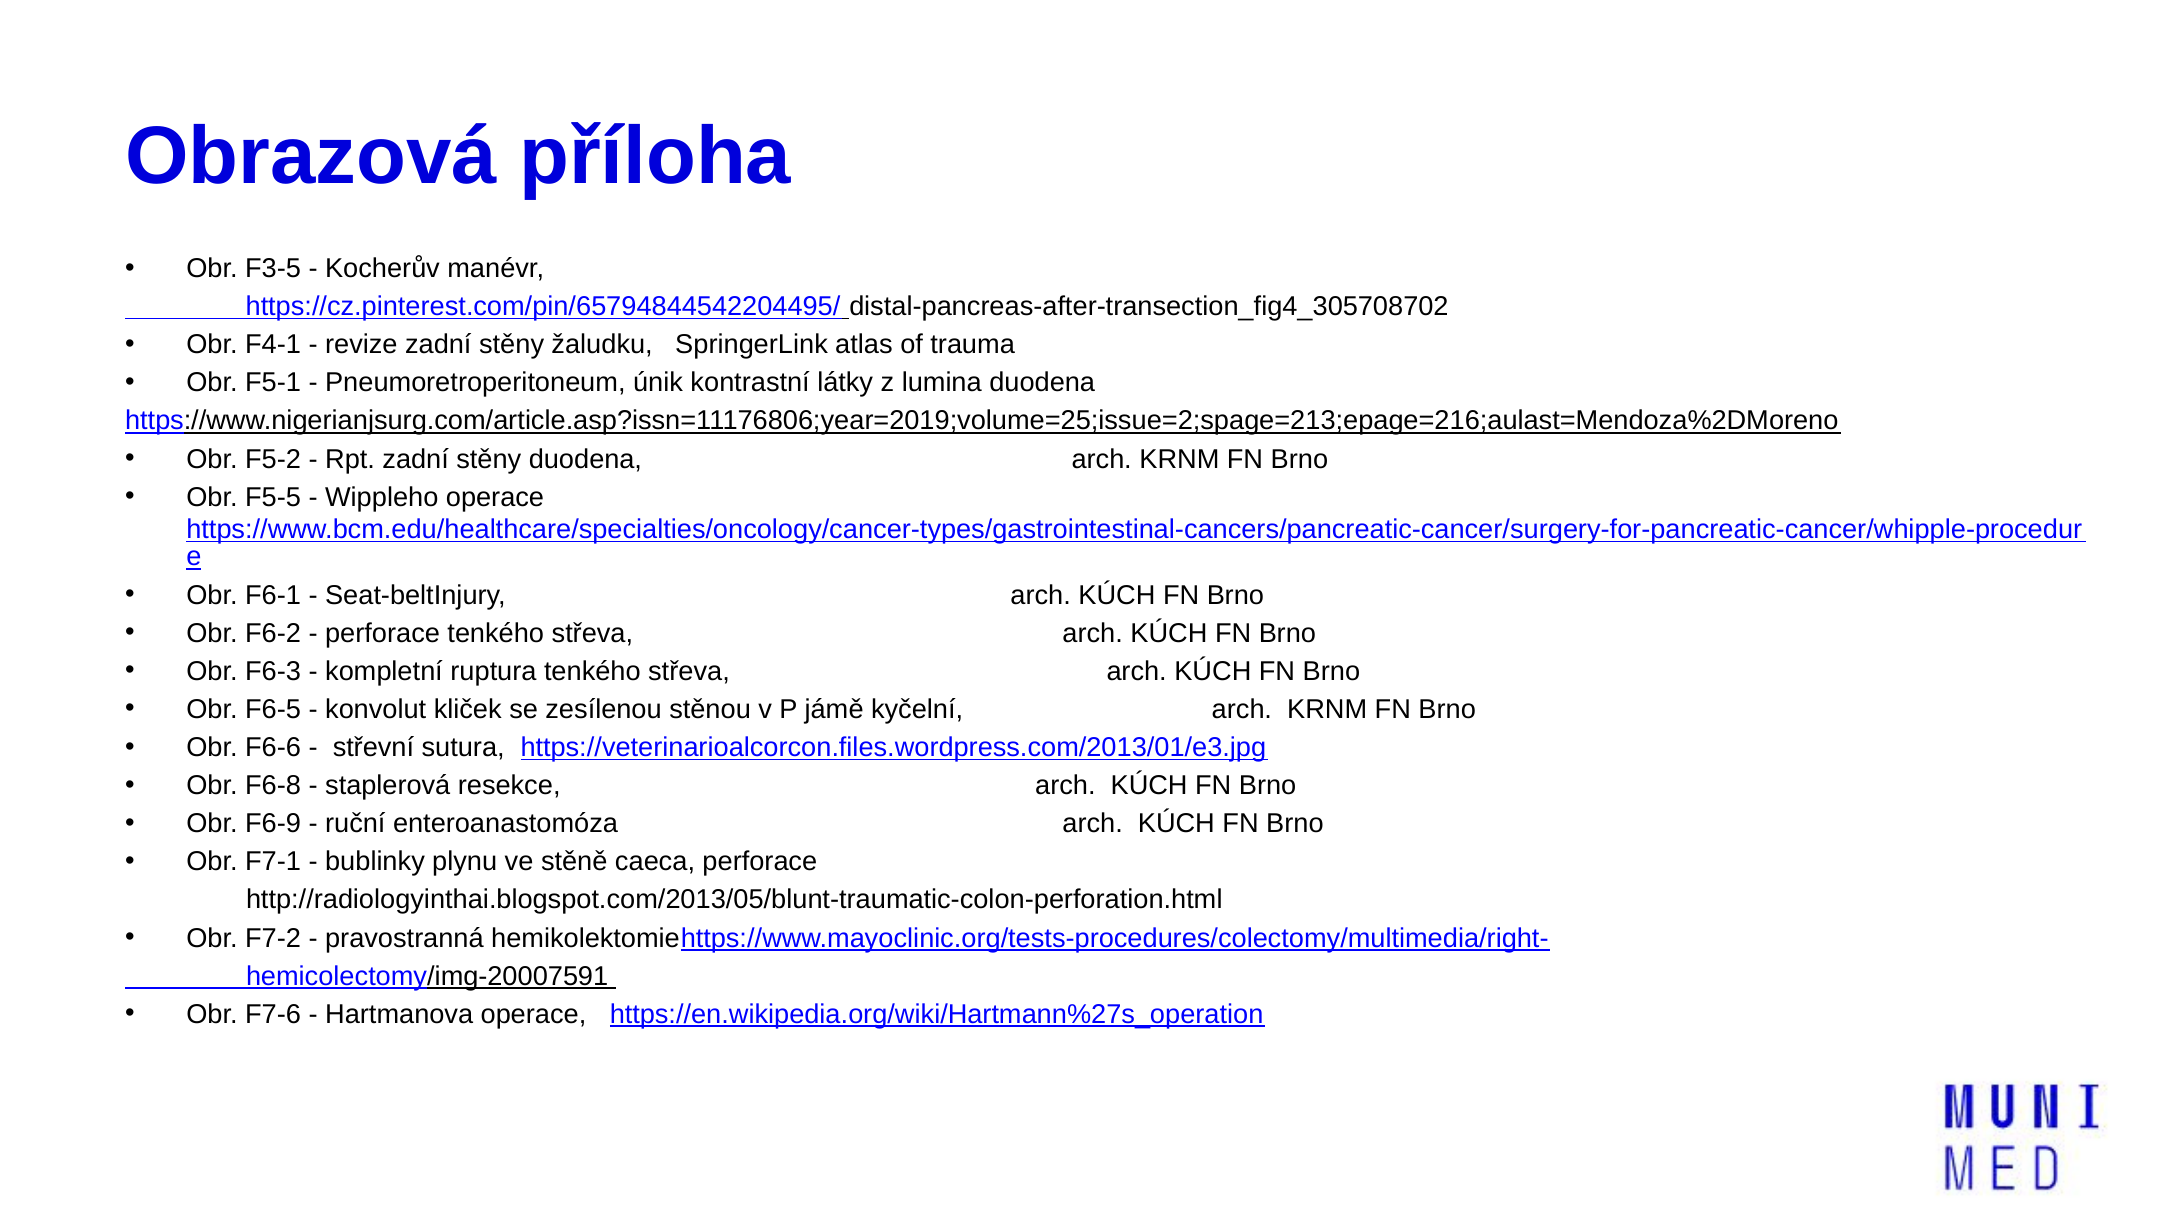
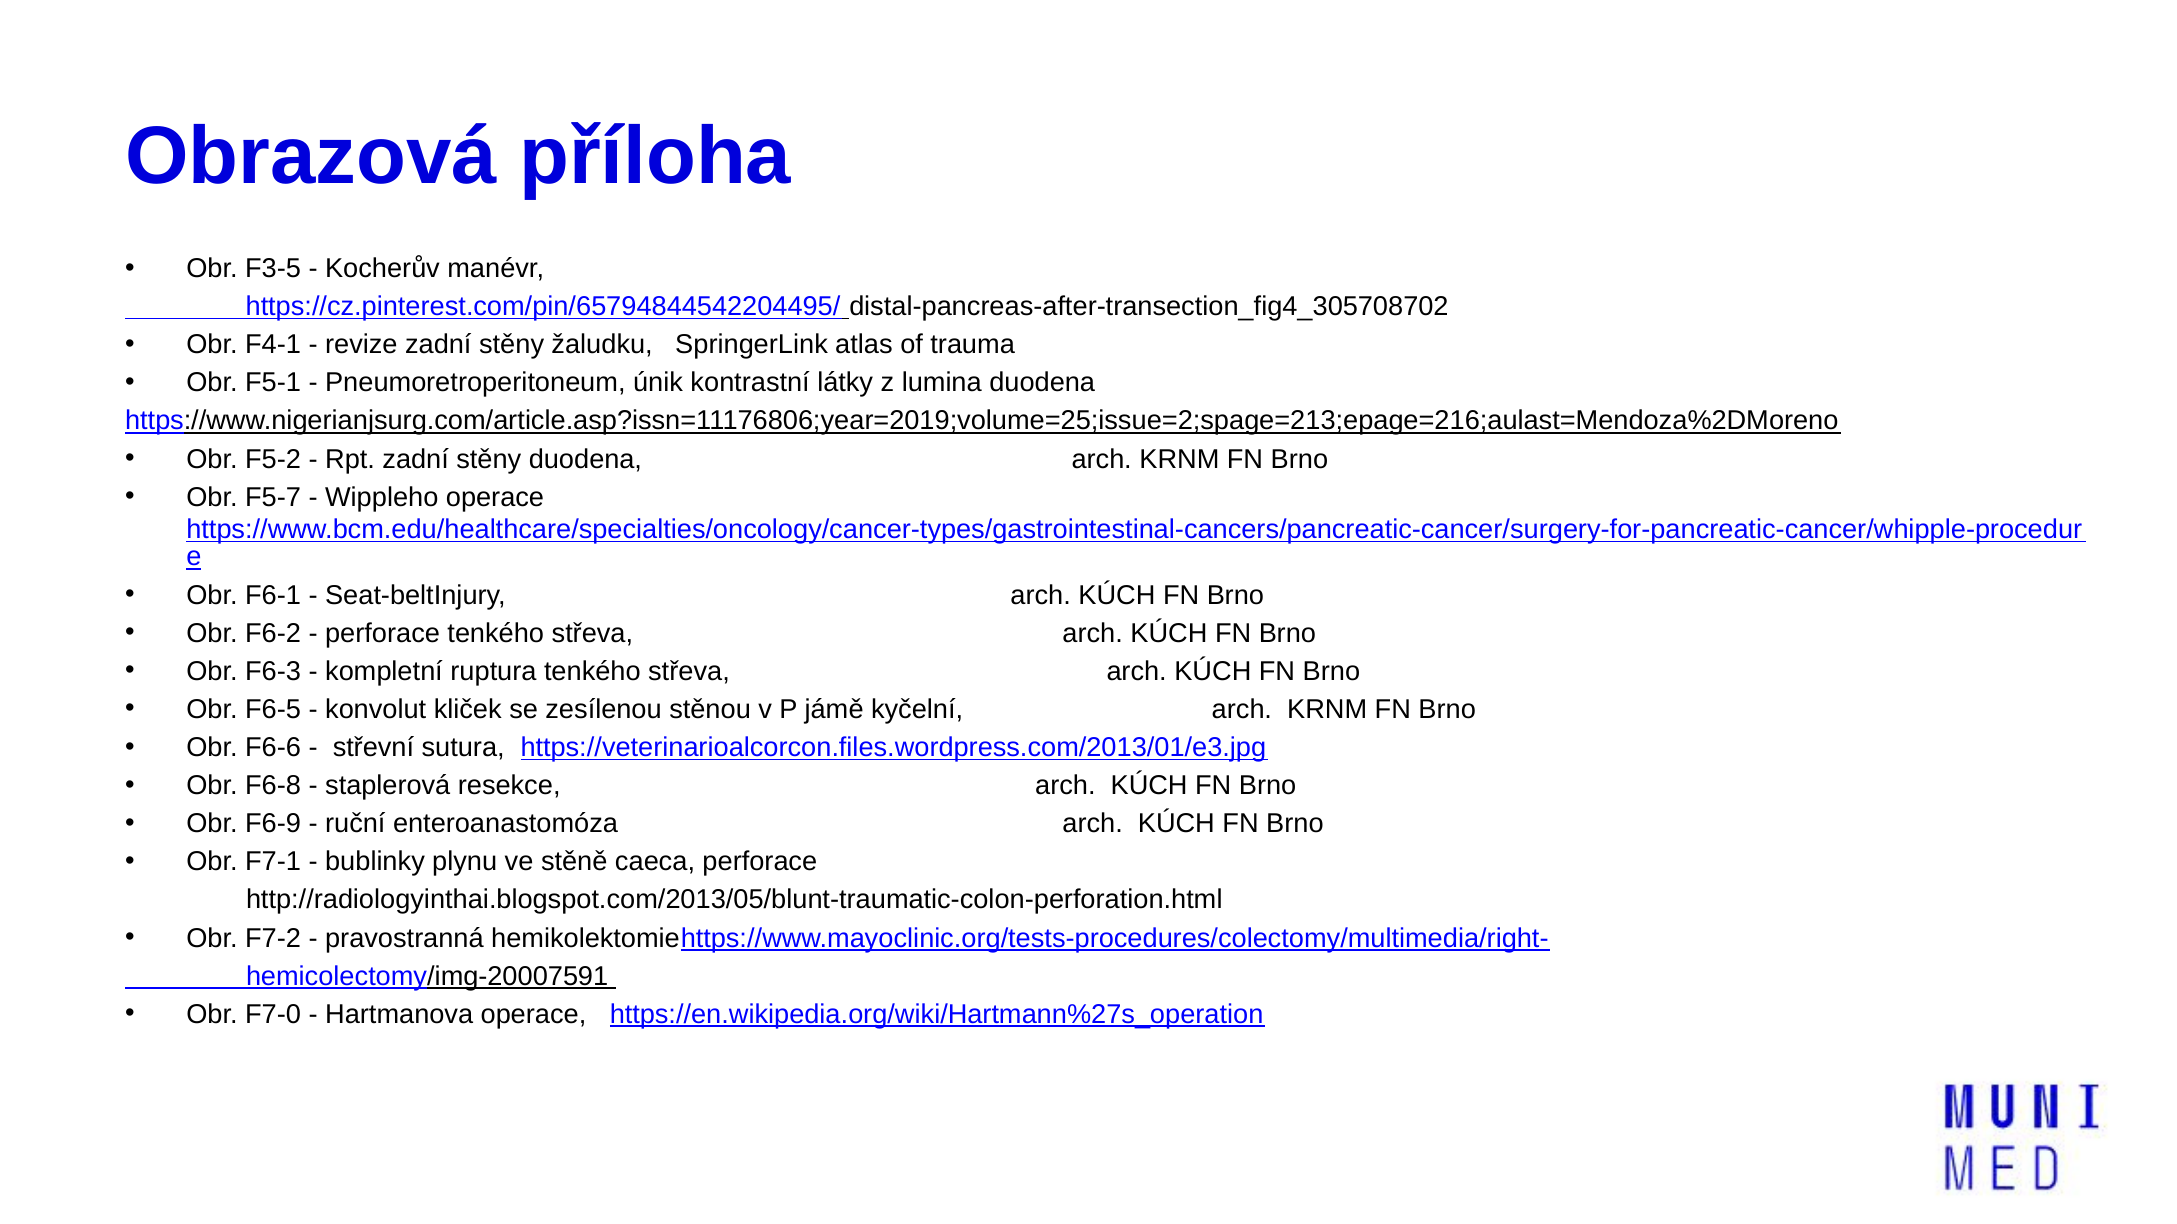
F5-5: F5-5 -> F5-7
F7-6: F7-6 -> F7-0
